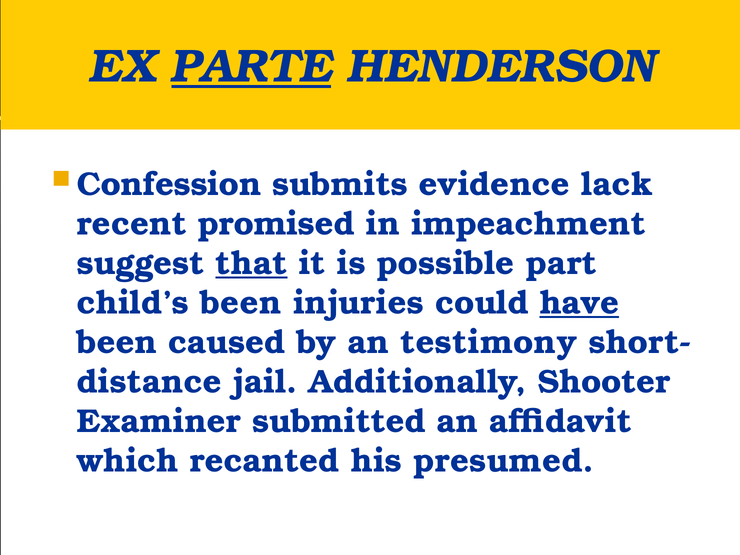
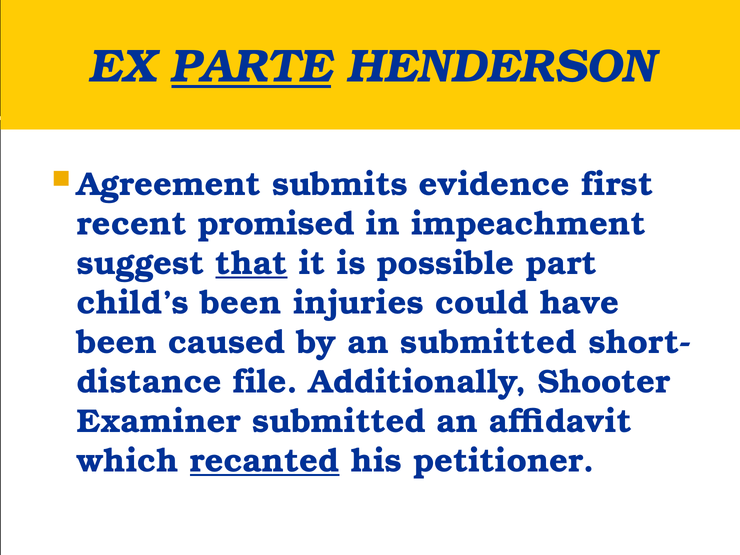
Confession: Confession -> Agreement
lack: lack -> first
have underline: present -> none
an testimony: testimony -> submitted
jail: jail -> file
recanted underline: none -> present
presumed: presumed -> petitioner
